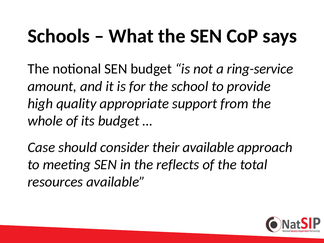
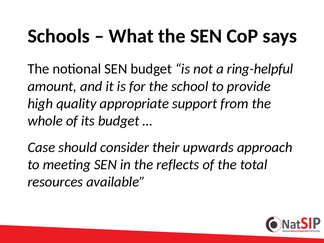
ring-service: ring-service -> ring-helpful
their available: available -> upwards
